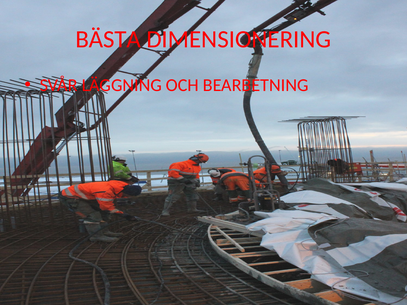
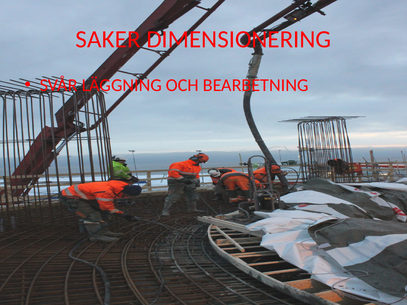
BÄSTA: BÄSTA -> SAKER
